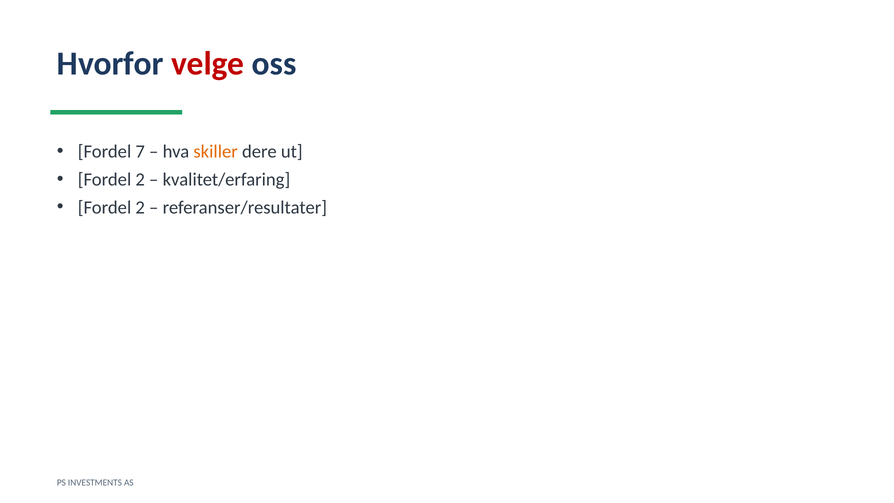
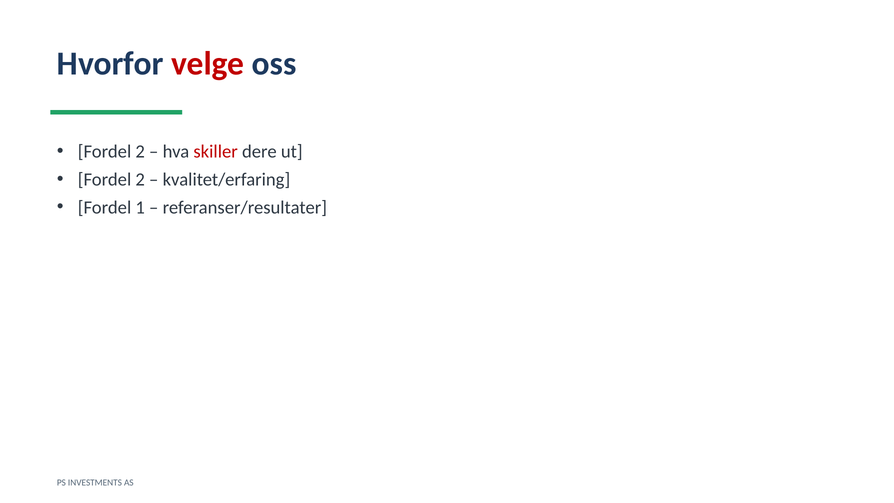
7 at (140, 151): 7 -> 2
skiller colour: orange -> red
2 at (140, 207): 2 -> 1
